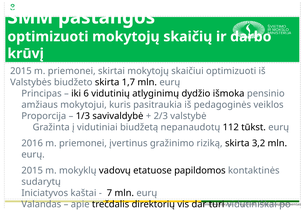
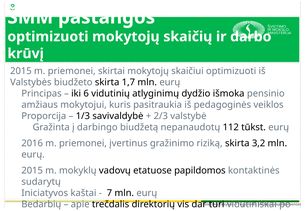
vidutiniai: vidutiniai -> darbingo
Valandas at (41, 204): Valandas -> Bedarbių
